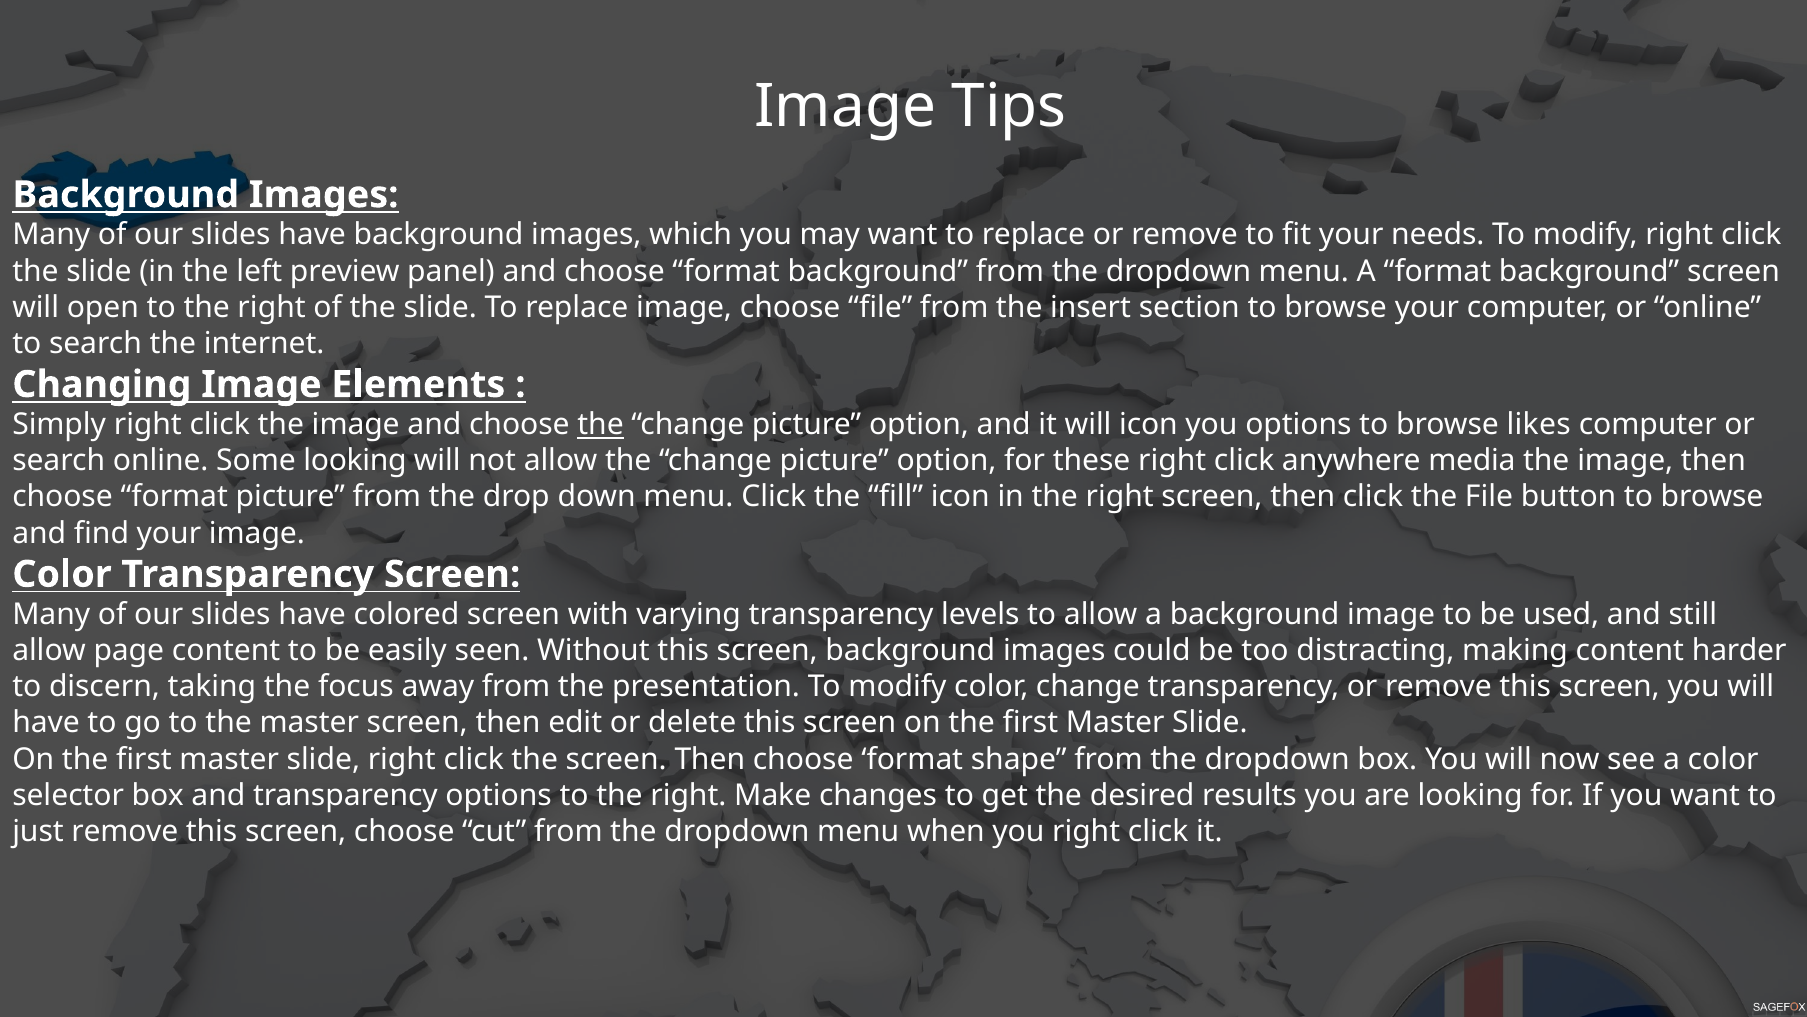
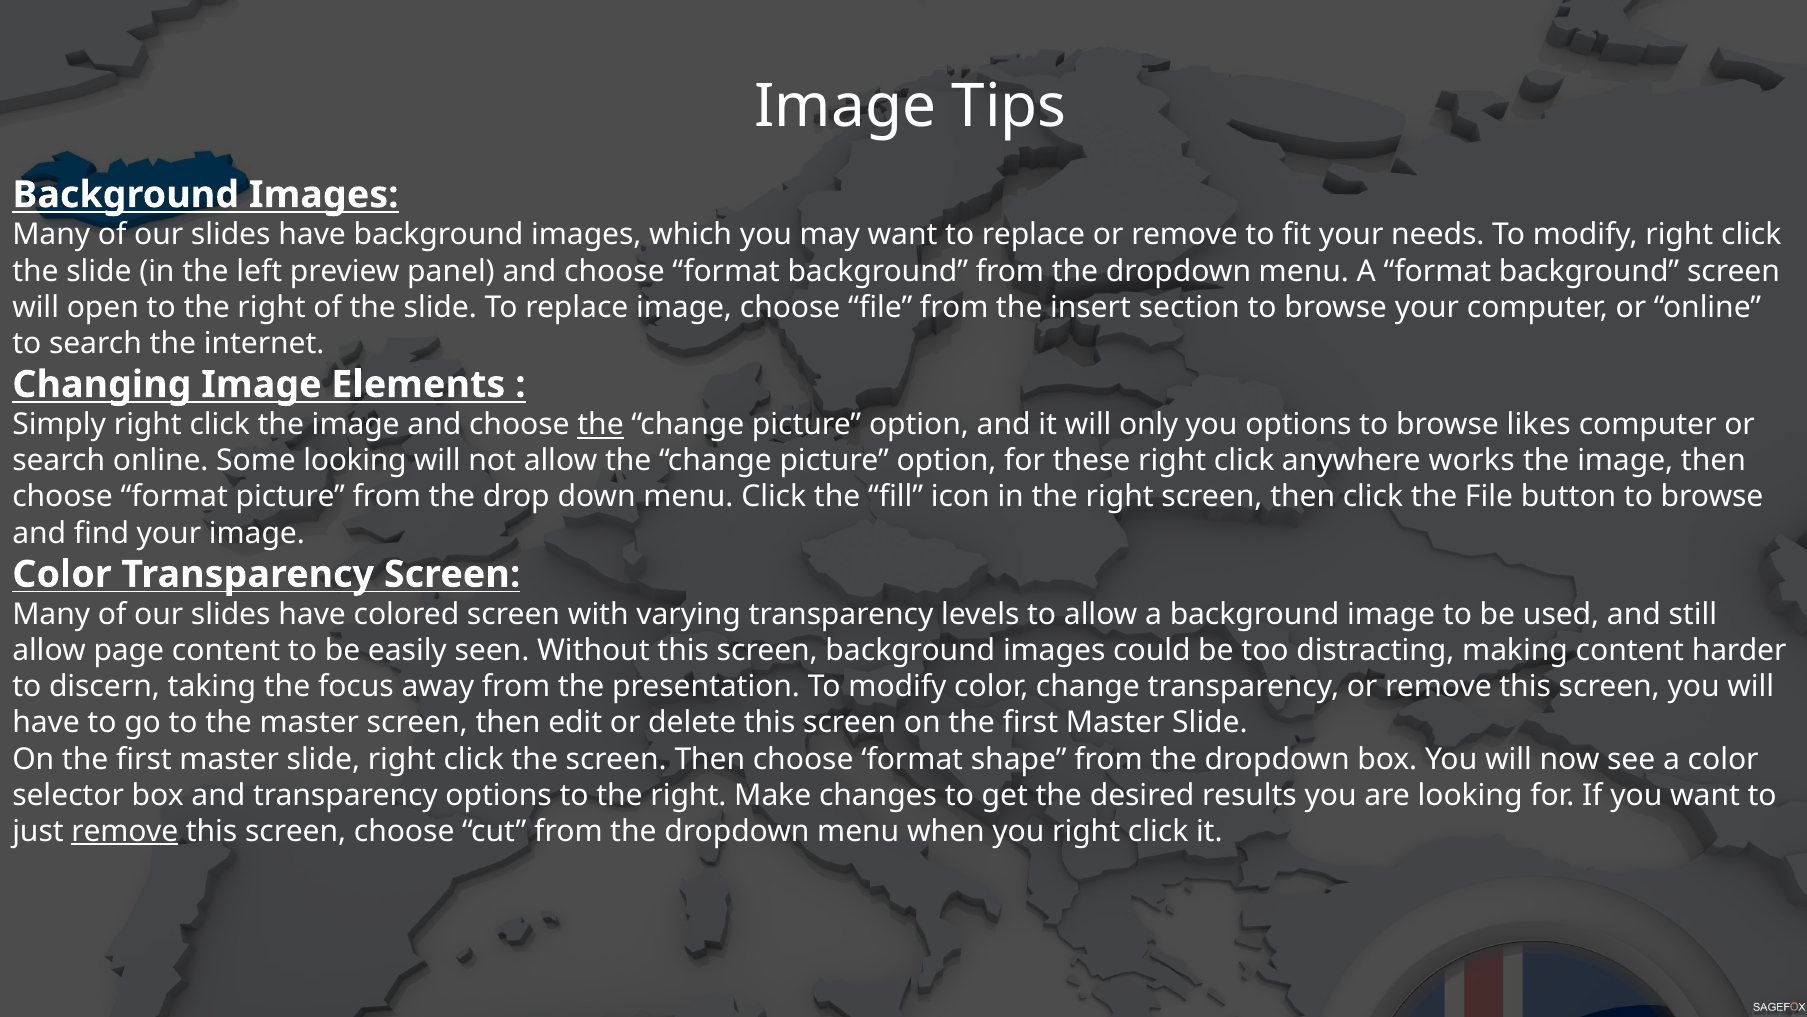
will icon: icon -> only
media: media -> works
remove at (125, 831) underline: none -> present
